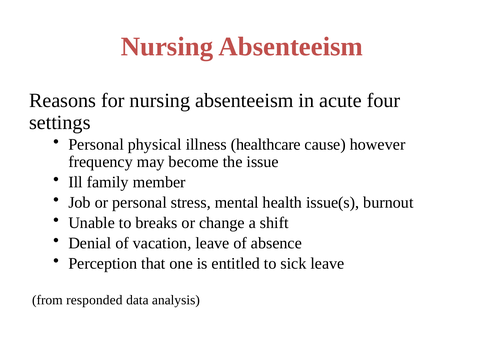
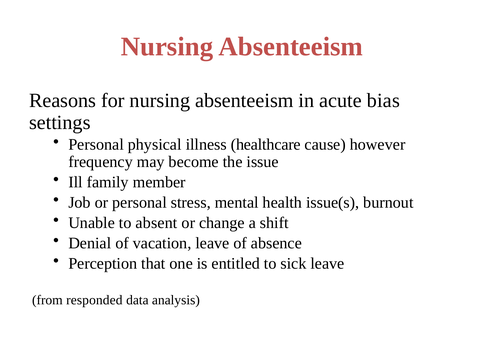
four: four -> bias
breaks: breaks -> absent
